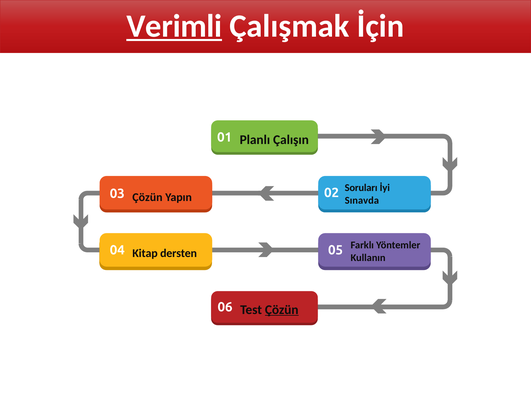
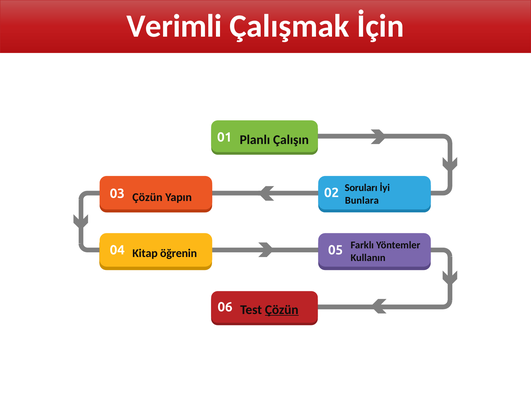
Verimli underline: present -> none
Sınavda: Sınavda -> Bunlara
dersten: dersten -> öğrenin
